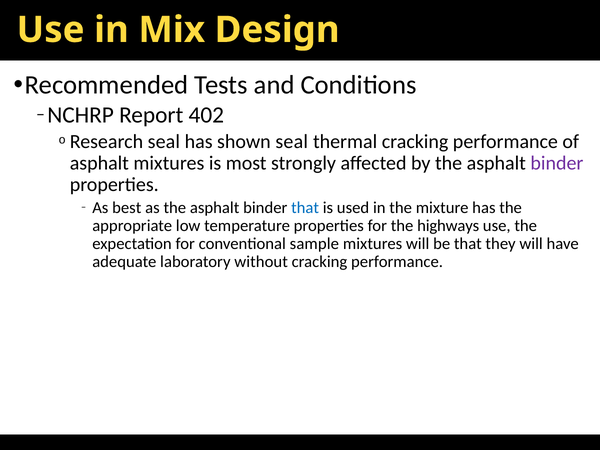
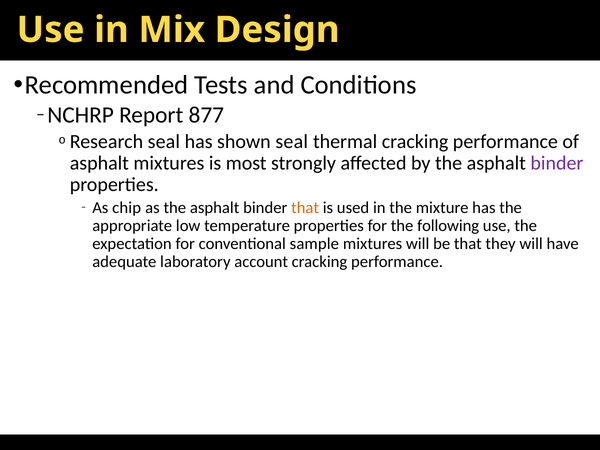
402: 402 -> 877
best: best -> chip
that at (305, 208) colour: blue -> orange
highways: highways -> following
without: without -> account
